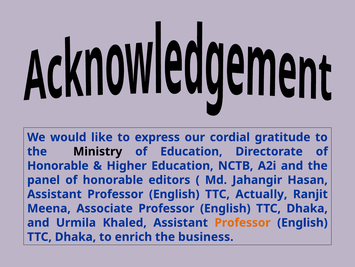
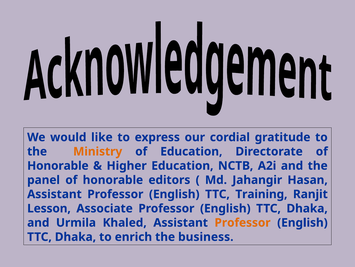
Ministry colour: black -> orange
Actually: Actually -> Training
Meena: Meena -> Lesson
